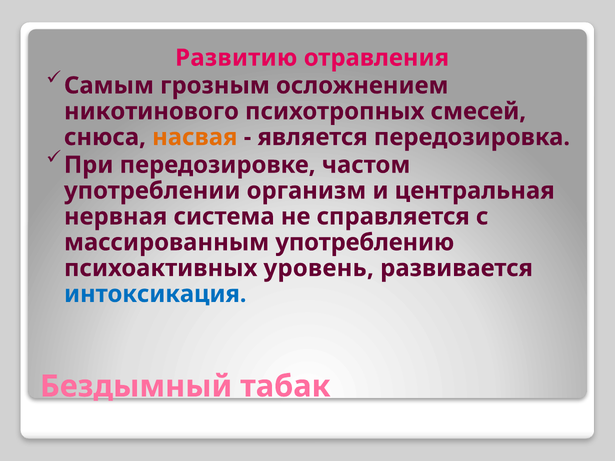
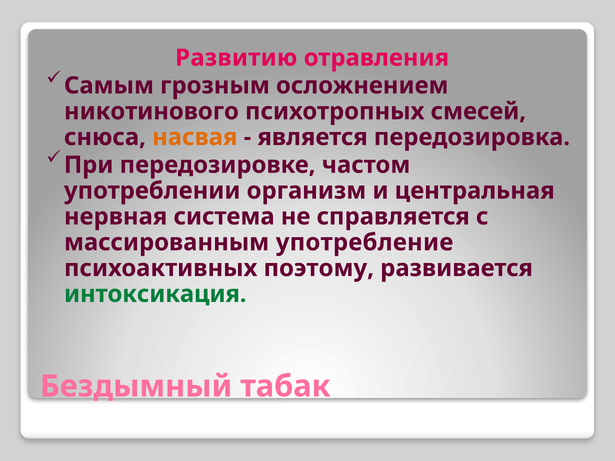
употреблению: употреблению -> употребление
уровень: уровень -> поэтому
интоксикация colour: blue -> green
